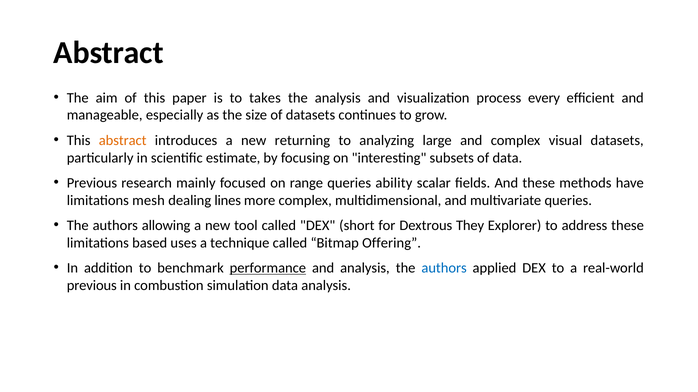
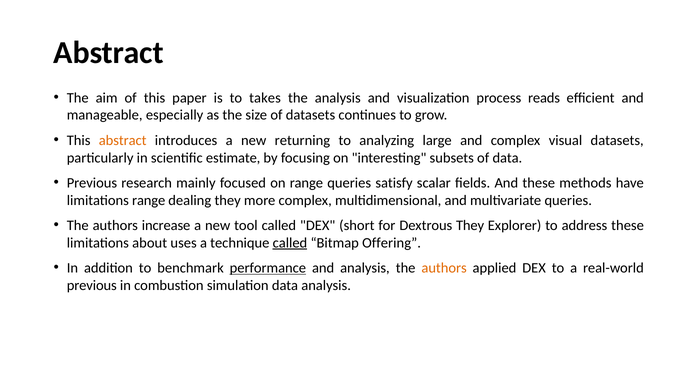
every: every -> reads
ability: ability -> satisfy
limitations mesh: mesh -> range
dealing lines: lines -> they
allowing: allowing -> increase
based: based -> about
called at (290, 243) underline: none -> present
authors at (444, 268) colour: blue -> orange
